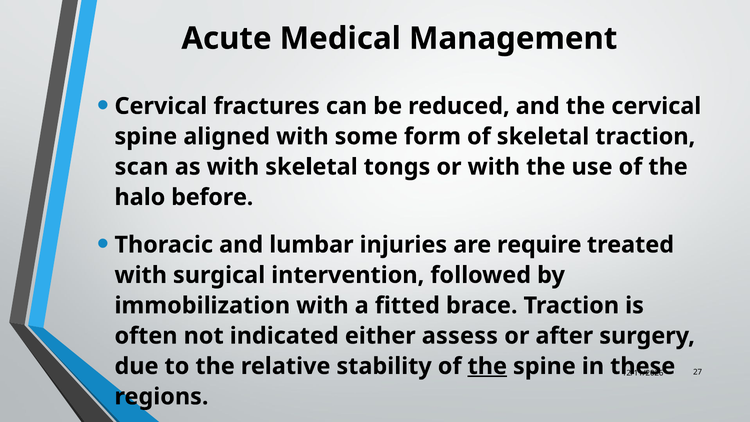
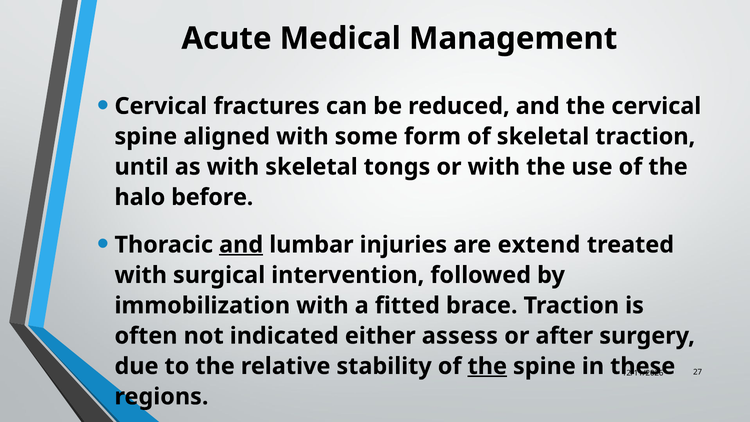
scan: scan -> until
and at (241, 245) underline: none -> present
require: require -> extend
